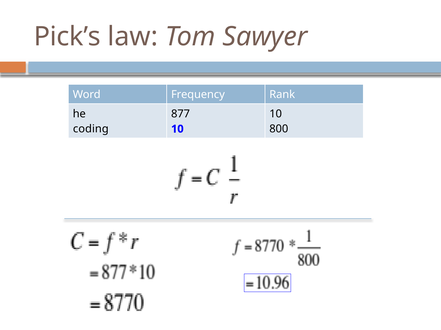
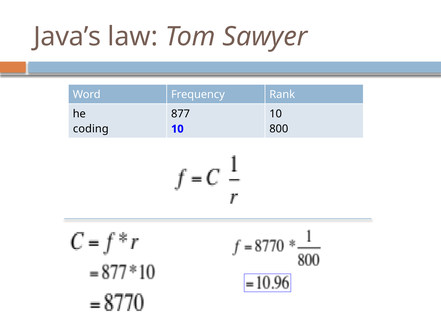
Pick’s: Pick’s -> Java’s
